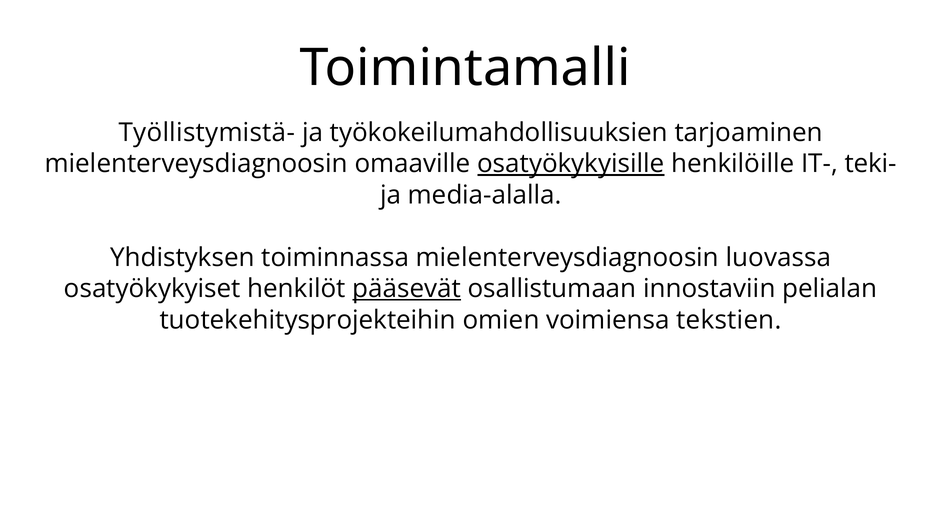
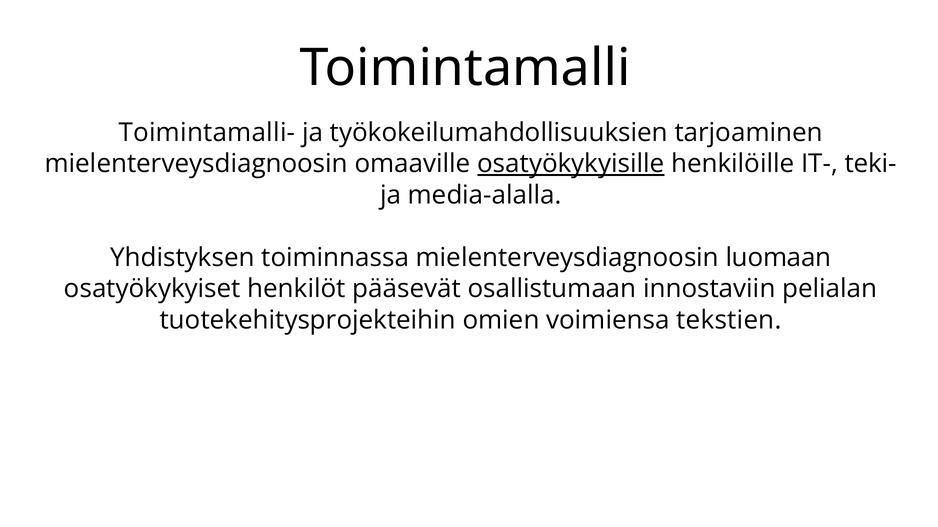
Työllistymistä-: Työllistymistä- -> Toimintamalli-
luovassa: luovassa -> luomaan
pääsevät underline: present -> none
